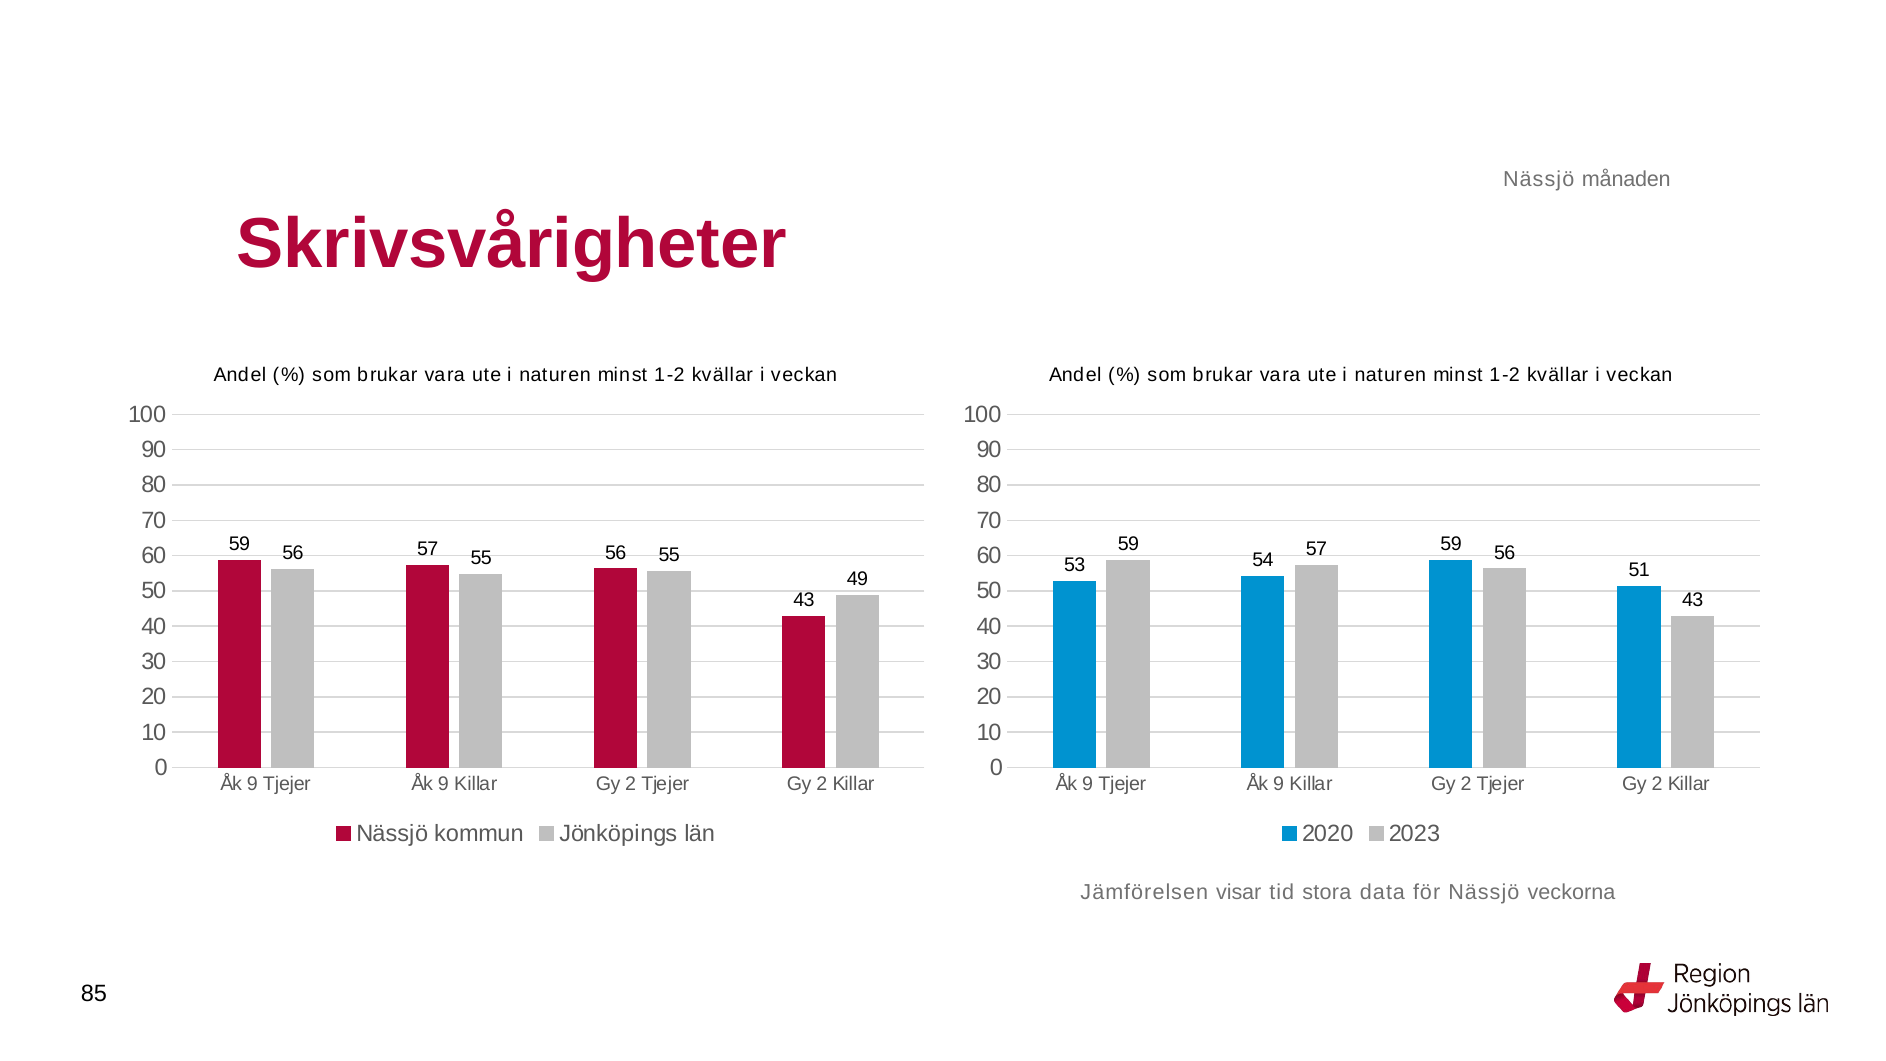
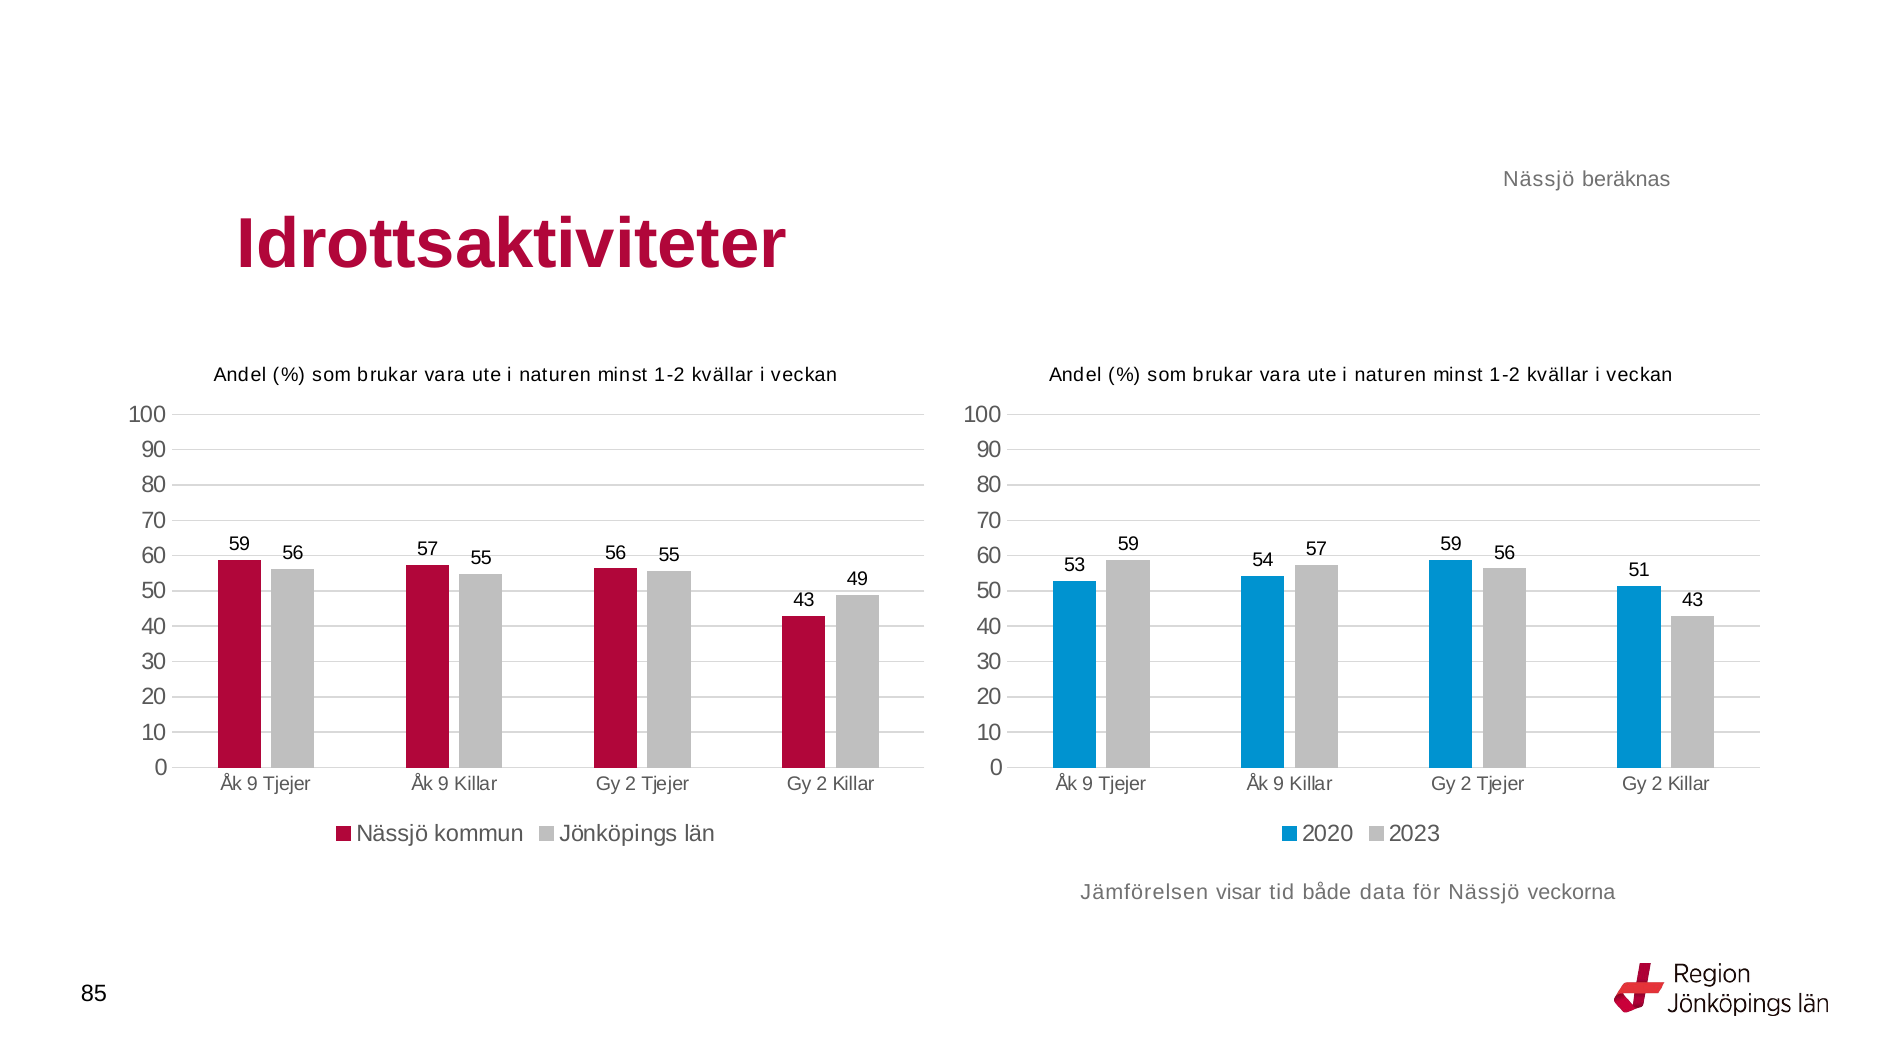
månaden: månaden -> beräknas
Skrivsvårigheter: Skrivsvårigheter -> Idrottsaktiviteter
stora: stora -> både
